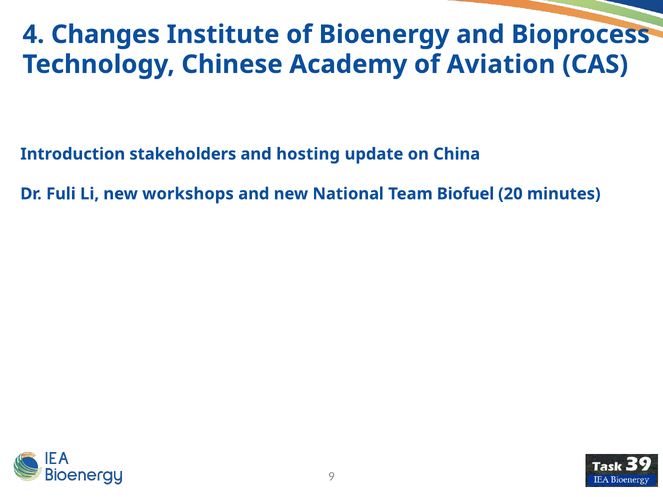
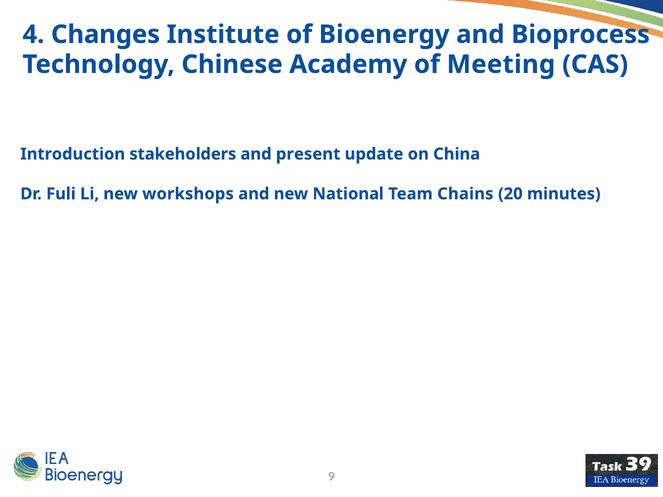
Aviation: Aviation -> Meeting
hosting: hosting -> present
Biofuel: Biofuel -> Chains
